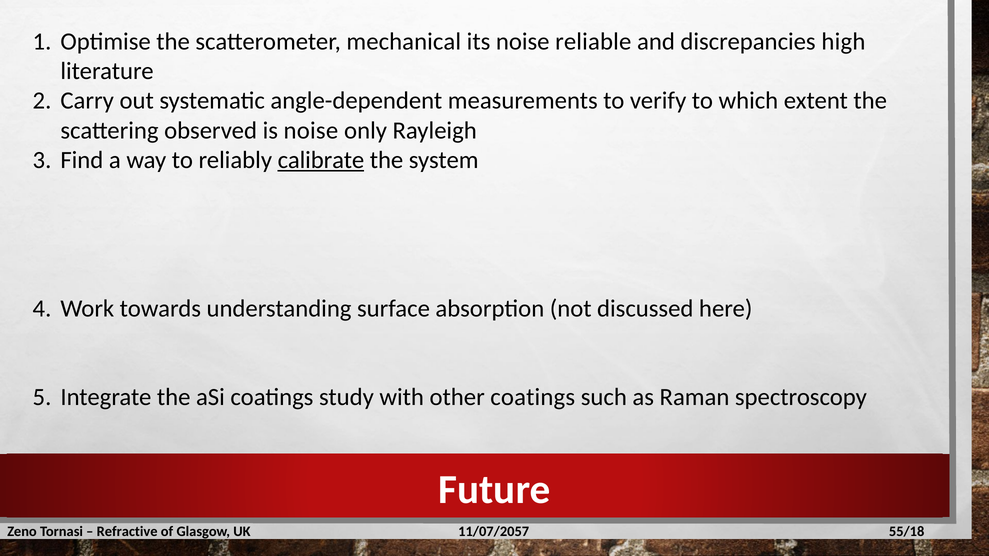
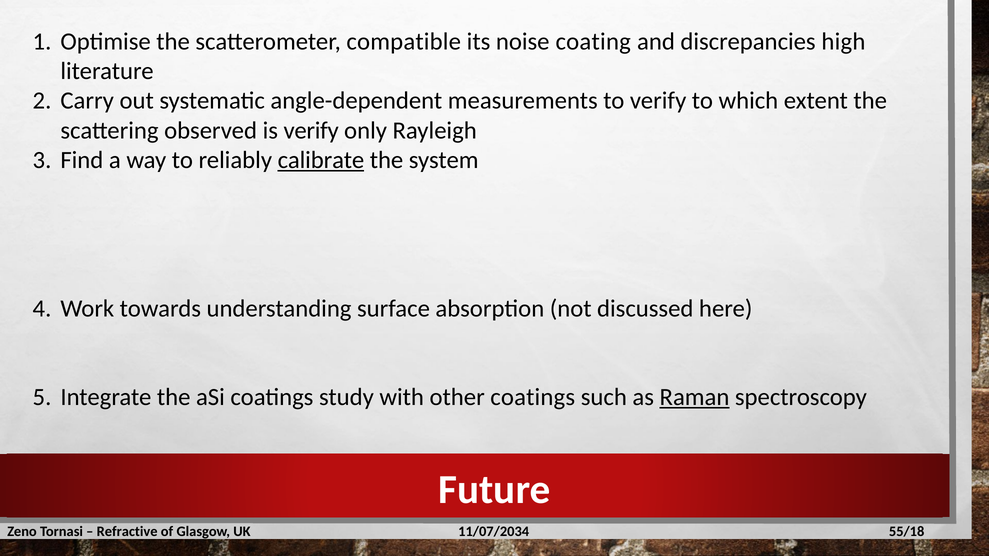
mechanical: mechanical -> compatible
reliable: reliable -> coating
is noise: noise -> verify
Raman underline: none -> present
11/07/2057: 11/07/2057 -> 11/07/2034
